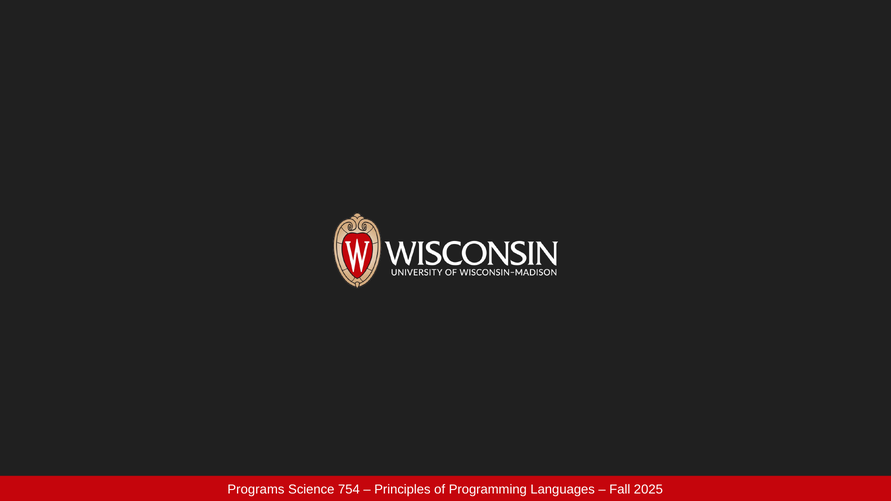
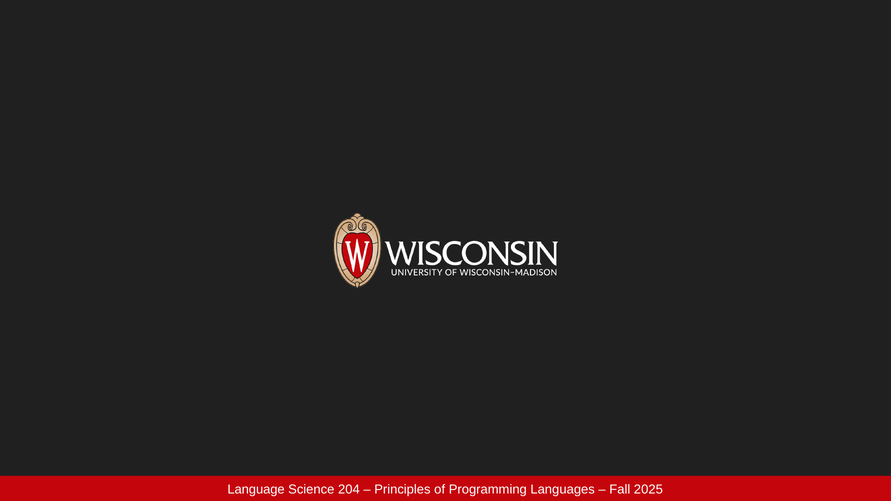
Programs: Programs -> Language
754: 754 -> 204
